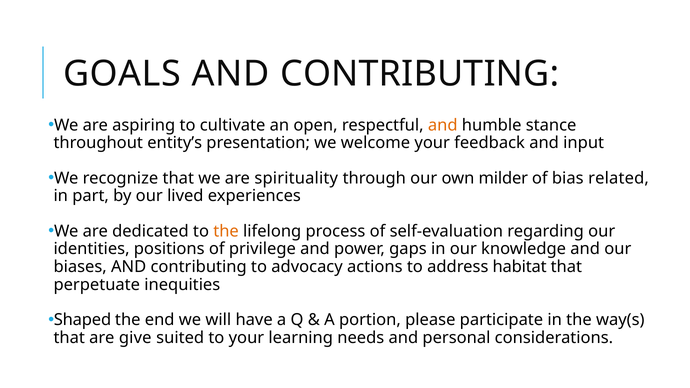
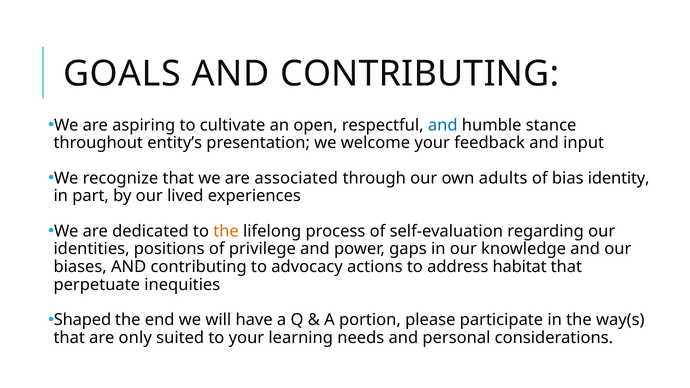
and at (443, 125) colour: orange -> blue
spirituality: spirituality -> associated
milder: milder -> adults
related: related -> identity
give: give -> only
